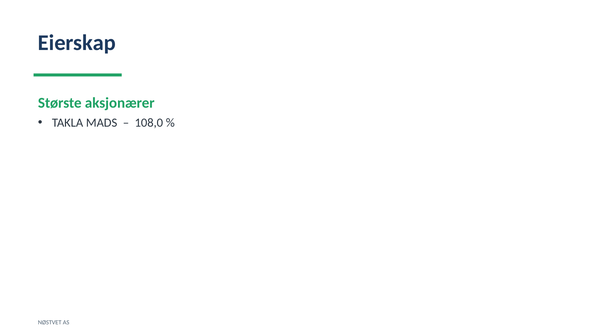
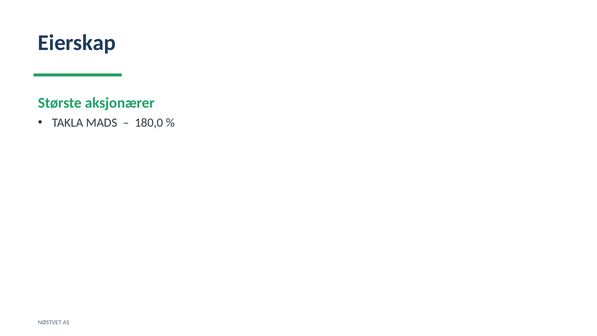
108,0: 108,0 -> 180,0
